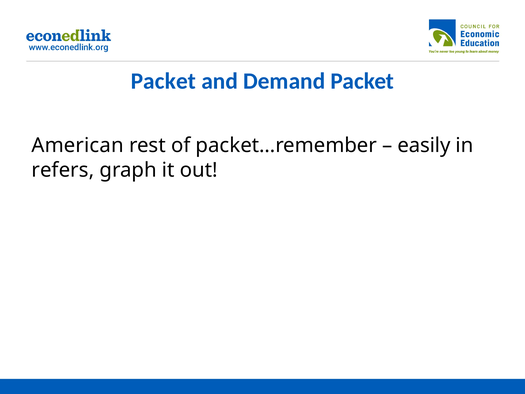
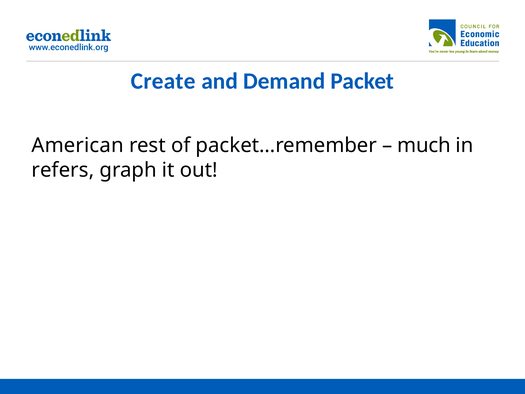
Packet at (163, 81): Packet -> Create
easily: easily -> much
